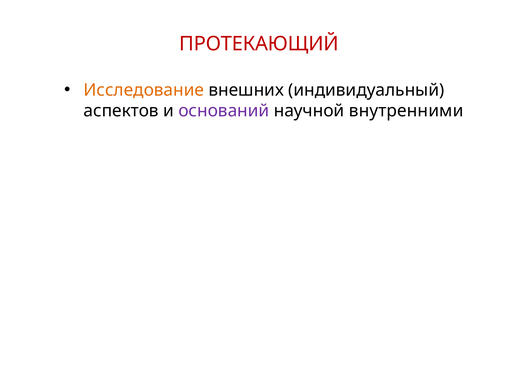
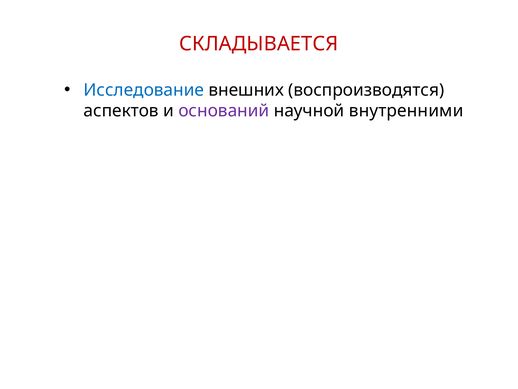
ПРОТЕКАЮЩИЙ: ПРОТЕКАЮЩИЙ -> СКЛАДЫВАЕТСЯ
Исследование colour: orange -> blue
индивидуальный: индивидуальный -> воспроизводятся
